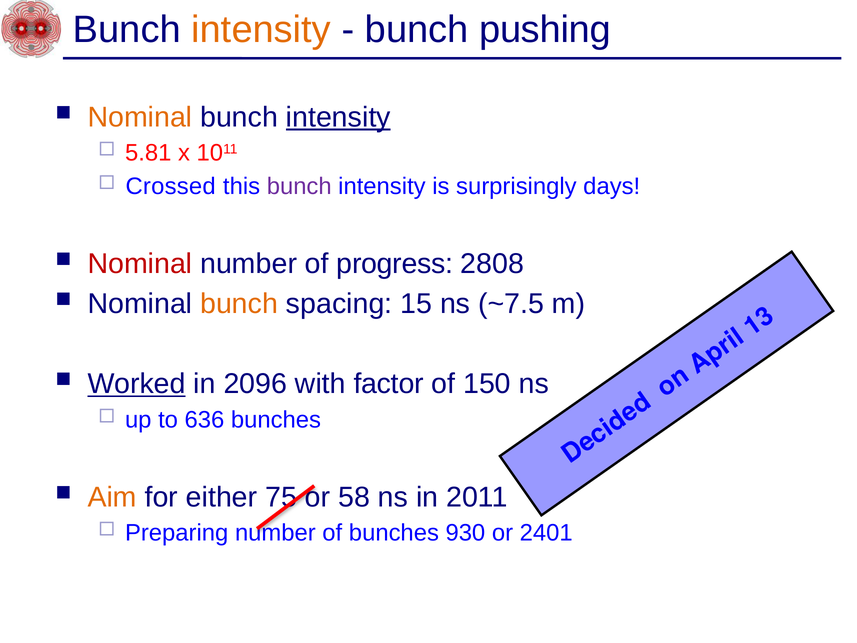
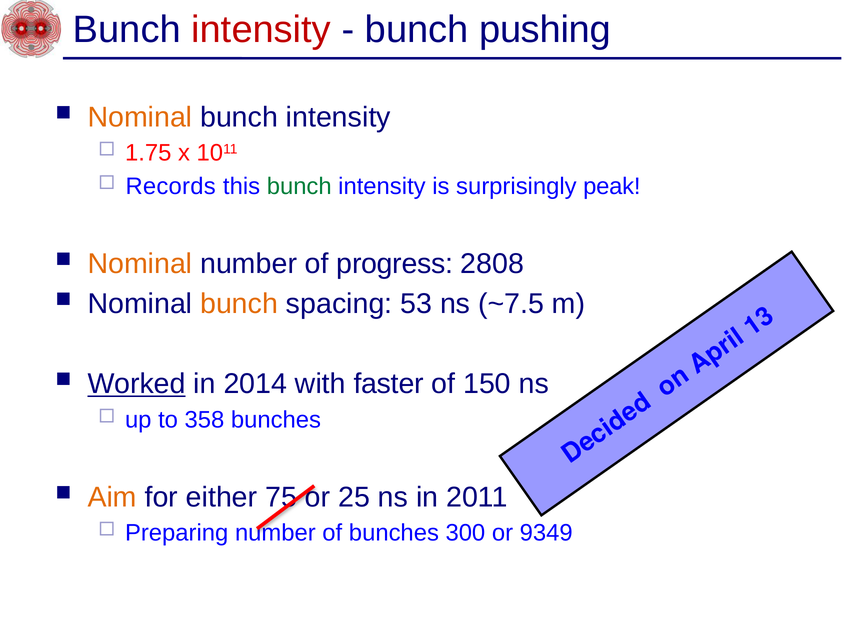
intensity at (261, 30) colour: orange -> red
intensity at (338, 117) underline: present -> none
5.81: 5.81 -> 1.75
Crossed: Crossed -> Records
bunch at (299, 186) colour: purple -> green
days: days -> peak
Nominal at (140, 264) colour: red -> orange
15: 15 -> 53
2096: 2096 -> 2014
factor: factor -> faster
636: 636 -> 358
58: 58 -> 25
930: 930 -> 300
2401: 2401 -> 9349
